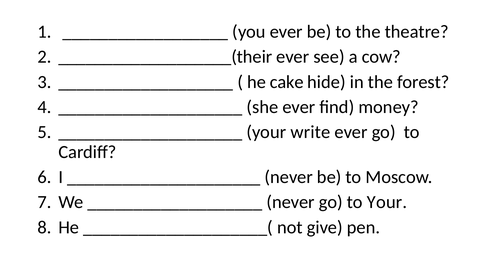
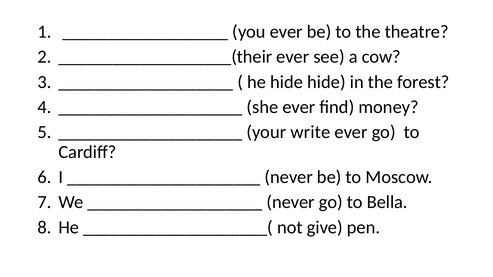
he cake: cake -> hide
to Your: Your -> Bella
